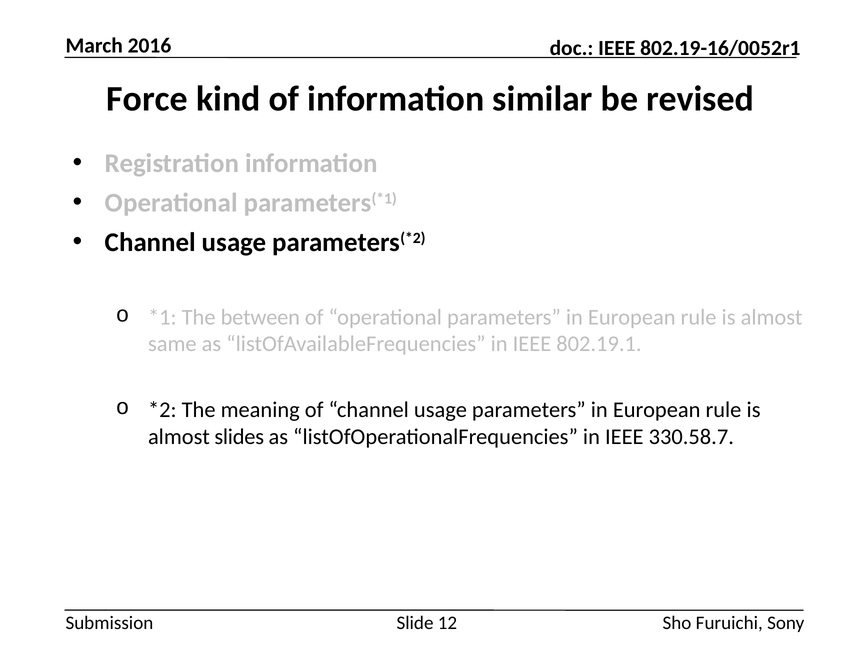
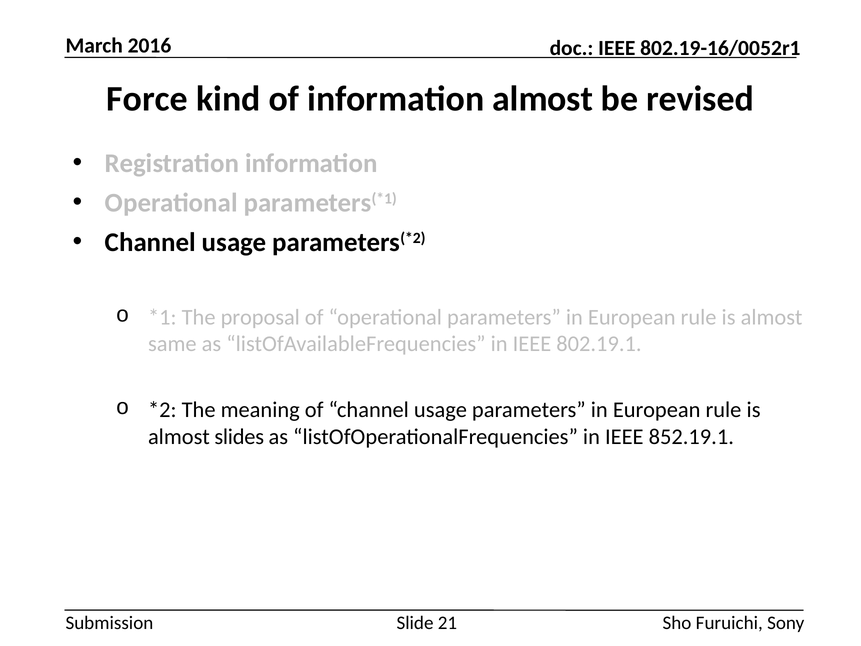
information similar: similar -> almost
between: between -> proposal
330.58.7: 330.58.7 -> 852.19.1
12: 12 -> 21
